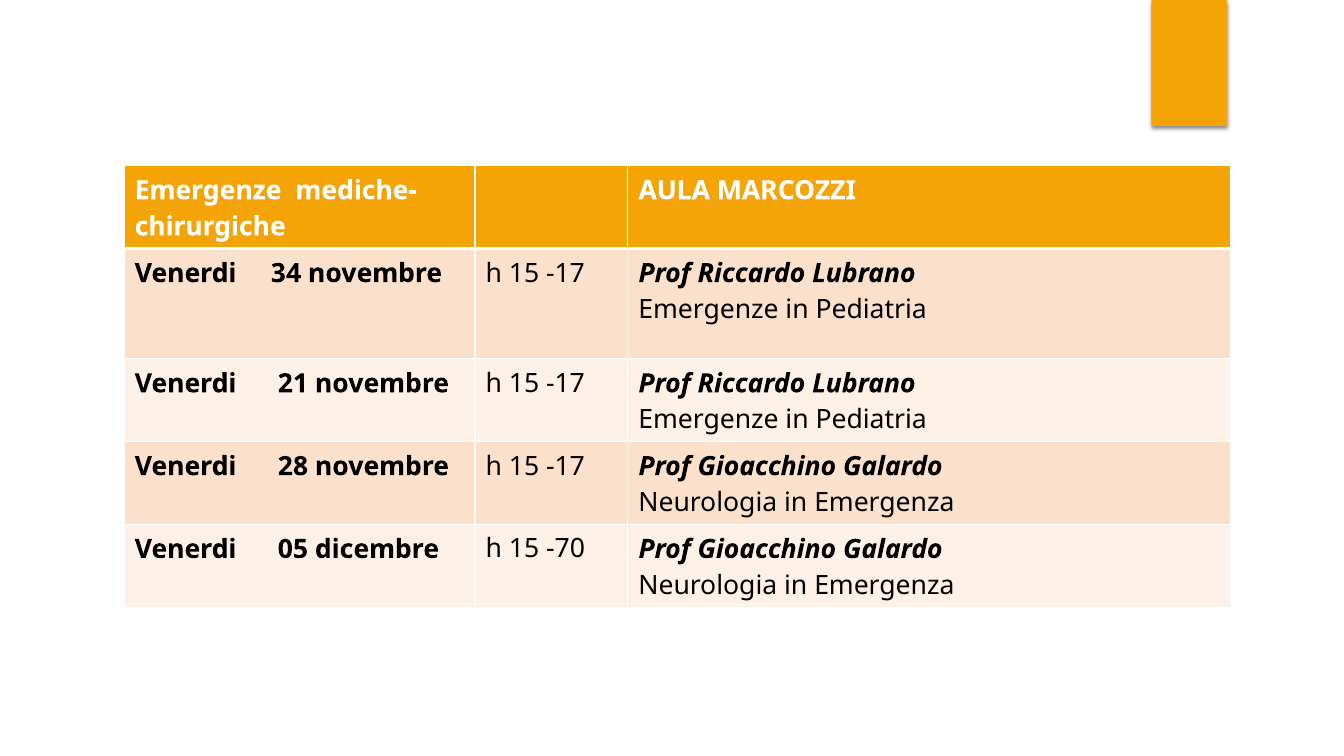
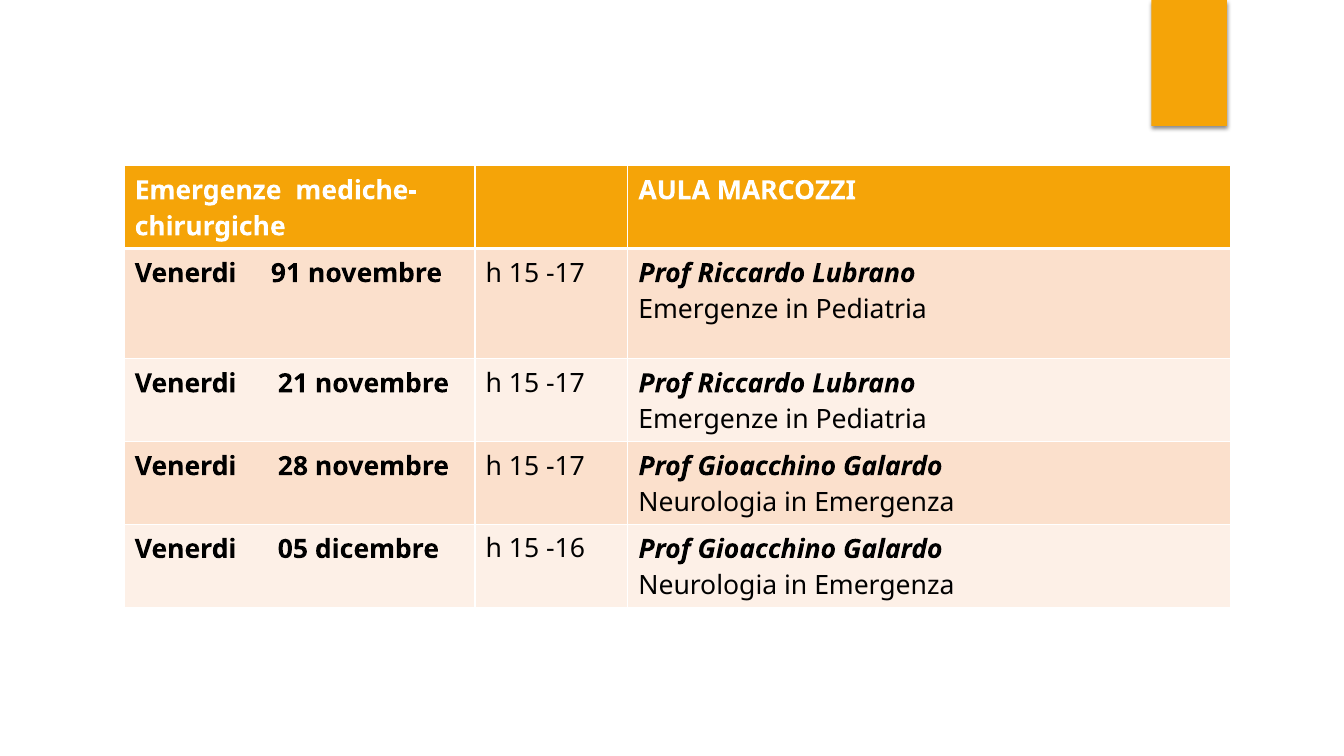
34: 34 -> 91
-70: -70 -> -16
